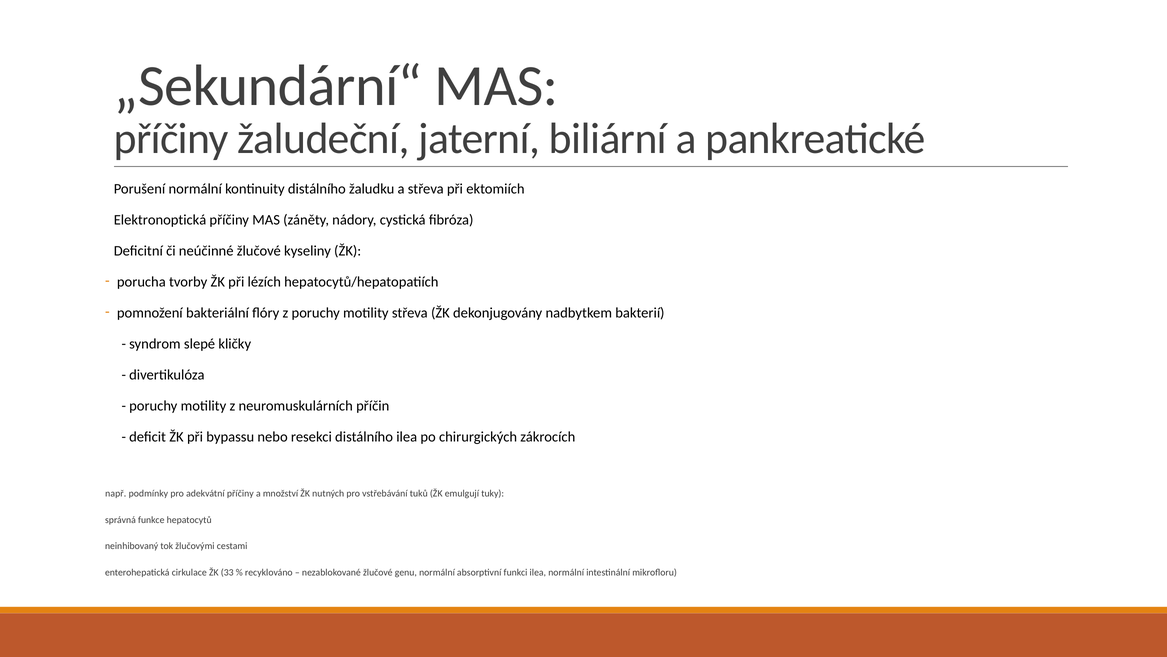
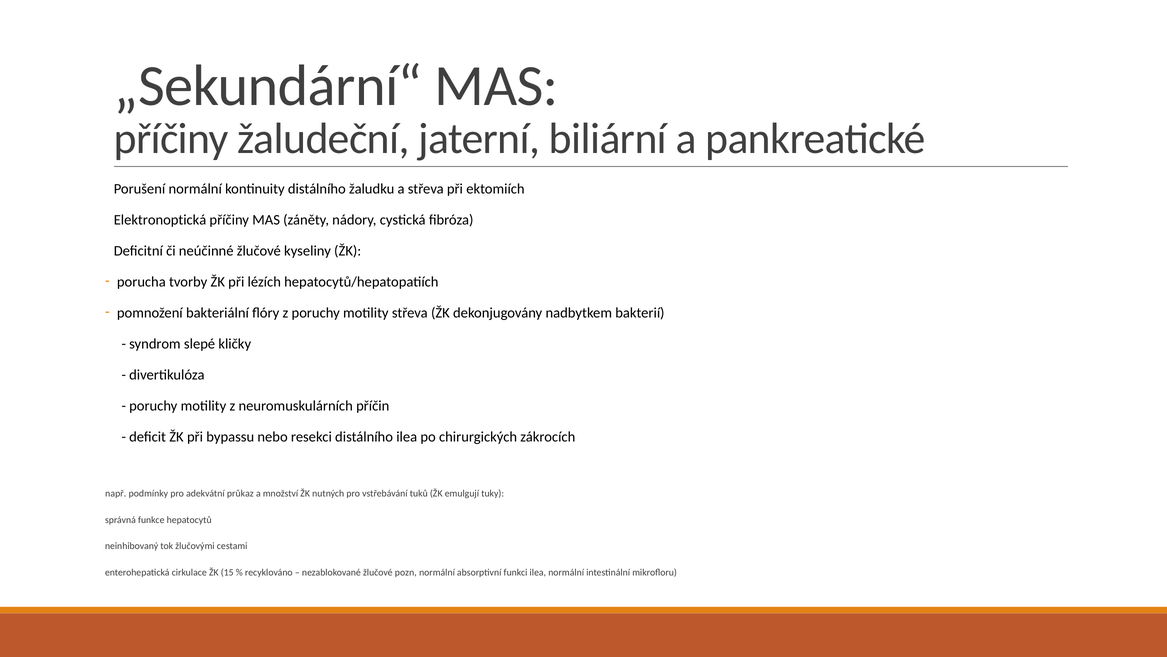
adekvátní příčiny: příčiny -> průkaz
33: 33 -> 15
genu: genu -> pozn
